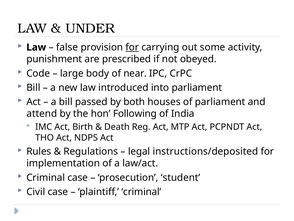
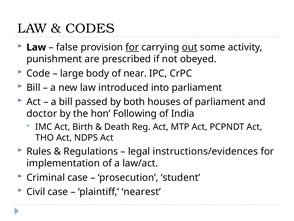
UNDER: UNDER -> CODES
out underline: none -> present
attend: attend -> doctor
instructions/deposited: instructions/deposited -> instructions/evidences
plaintiff criminal: criminal -> nearest
